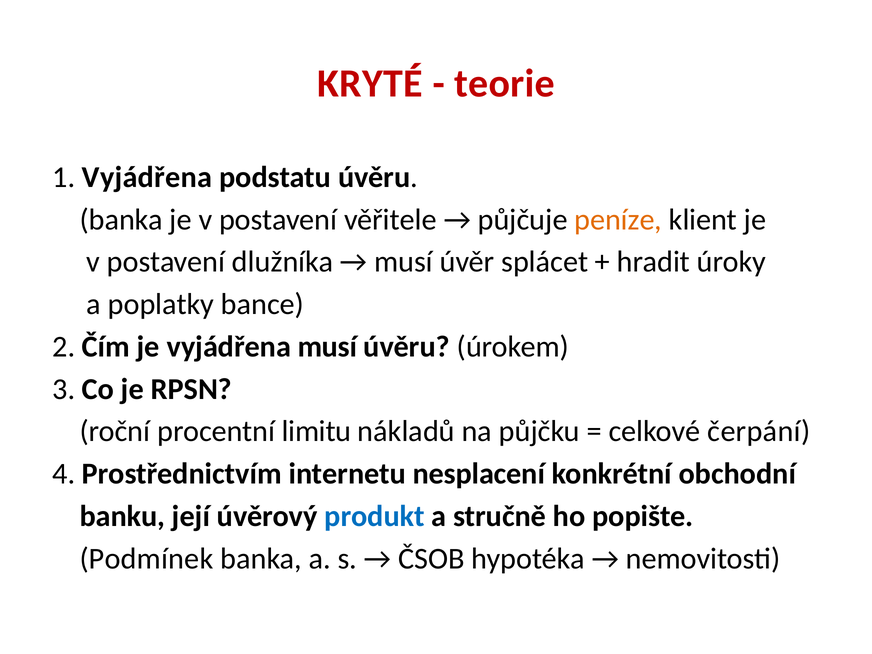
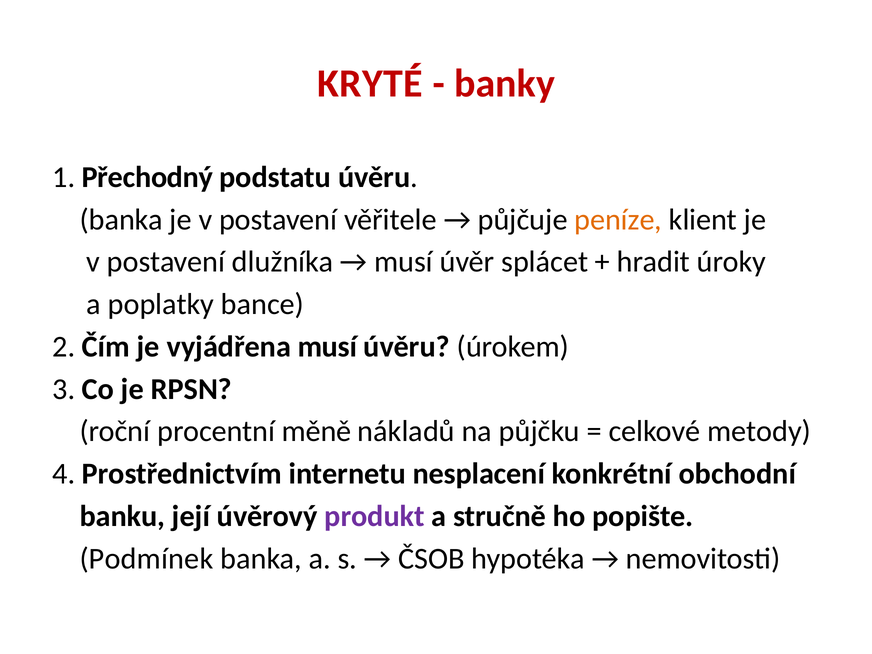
teorie: teorie -> banky
1 Vyjádřena: Vyjádřena -> Přechodný
limitu: limitu -> měně
čerpání: čerpání -> metody
produkt colour: blue -> purple
